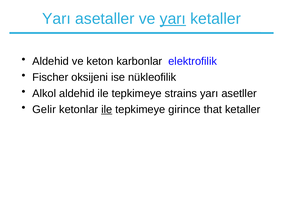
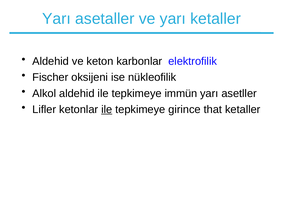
yarı at (173, 19) underline: present -> none
strains: strains -> immün
Gelir: Gelir -> Lifler
